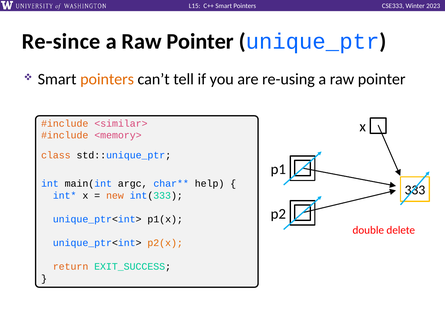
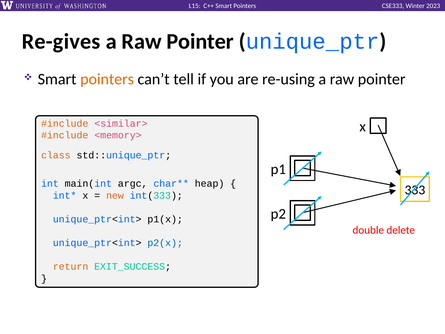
Re-since: Re-since -> Re-gives
help: help -> heap
p2(x colour: orange -> blue
